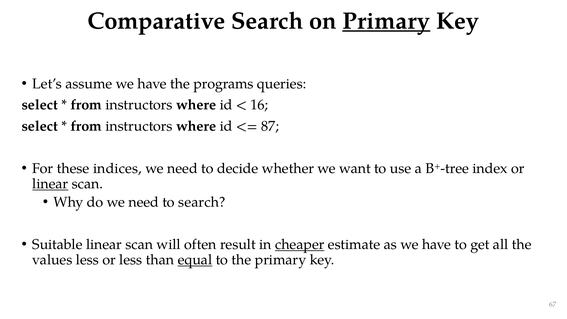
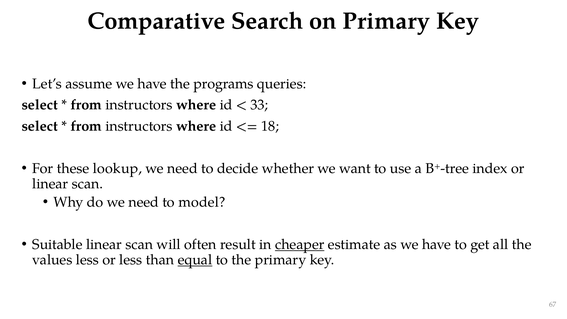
Primary at (386, 21) underline: present -> none
16: 16 -> 33
87: 87 -> 18
indices: indices -> lookup
linear at (50, 184) underline: present -> none
to search: search -> model
